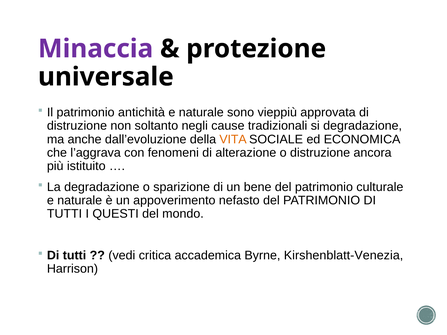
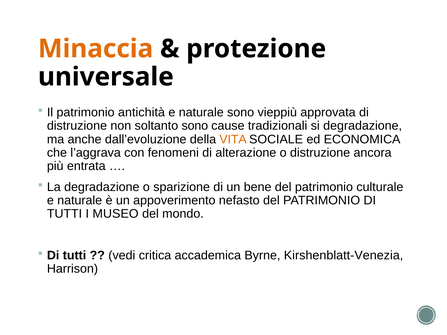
Minaccia colour: purple -> orange
soltanto negli: negli -> sono
istituito: istituito -> entrata
QUESTI: QUESTI -> MUSEO
